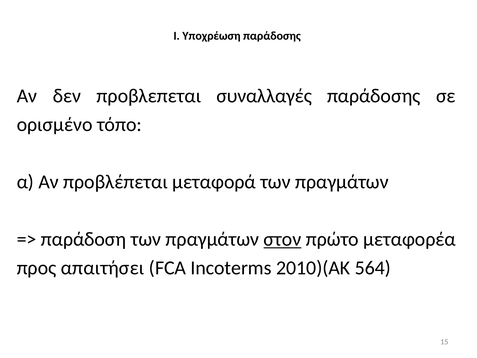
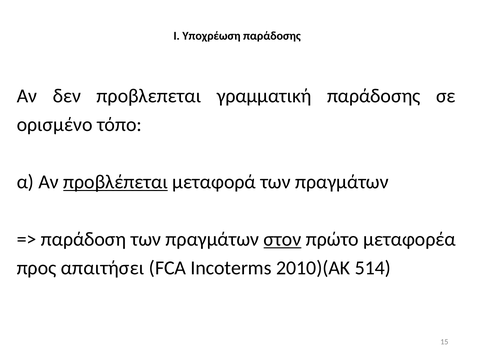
συναλλαγές: συναλλαγές -> γραμματική
προβλέπεται underline: none -> present
564: 564 -> 514
